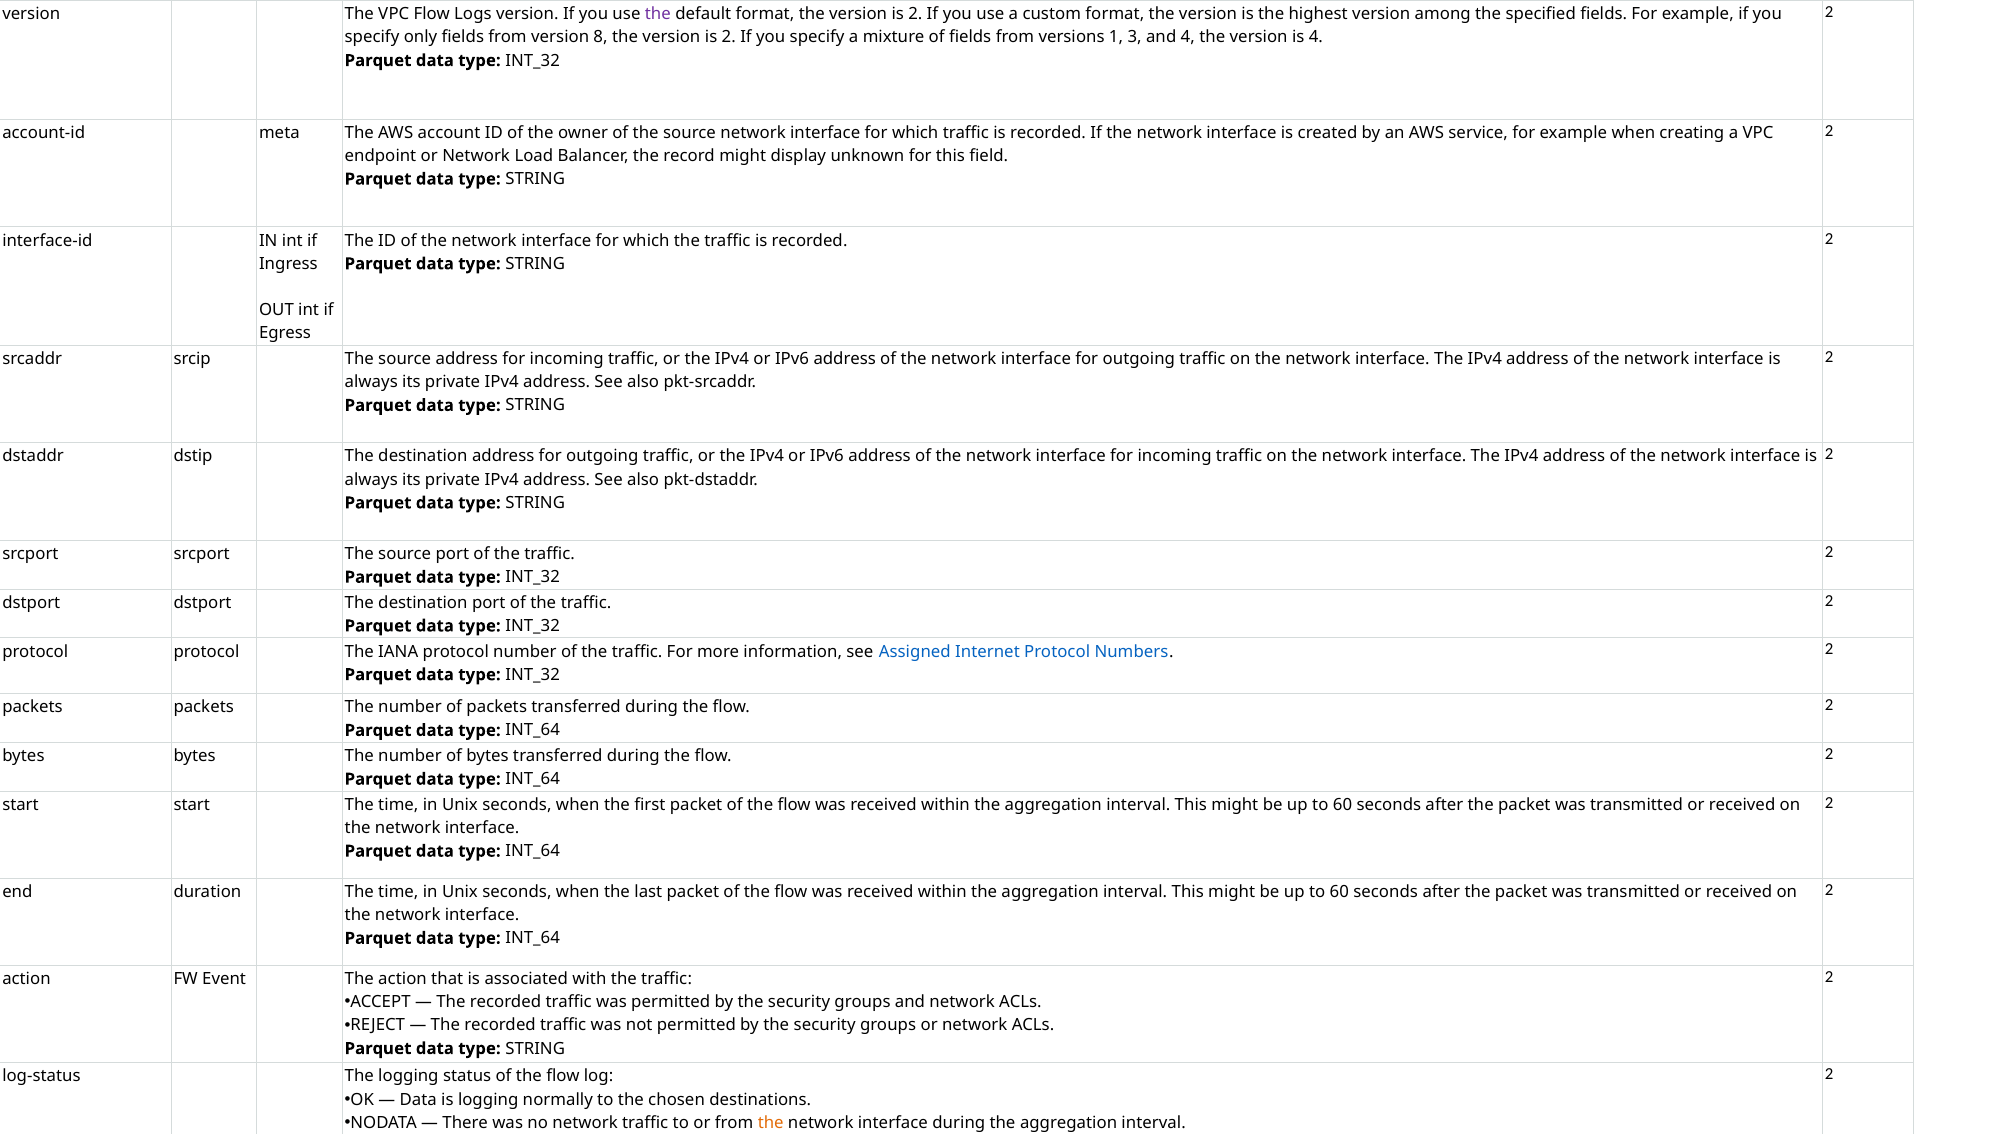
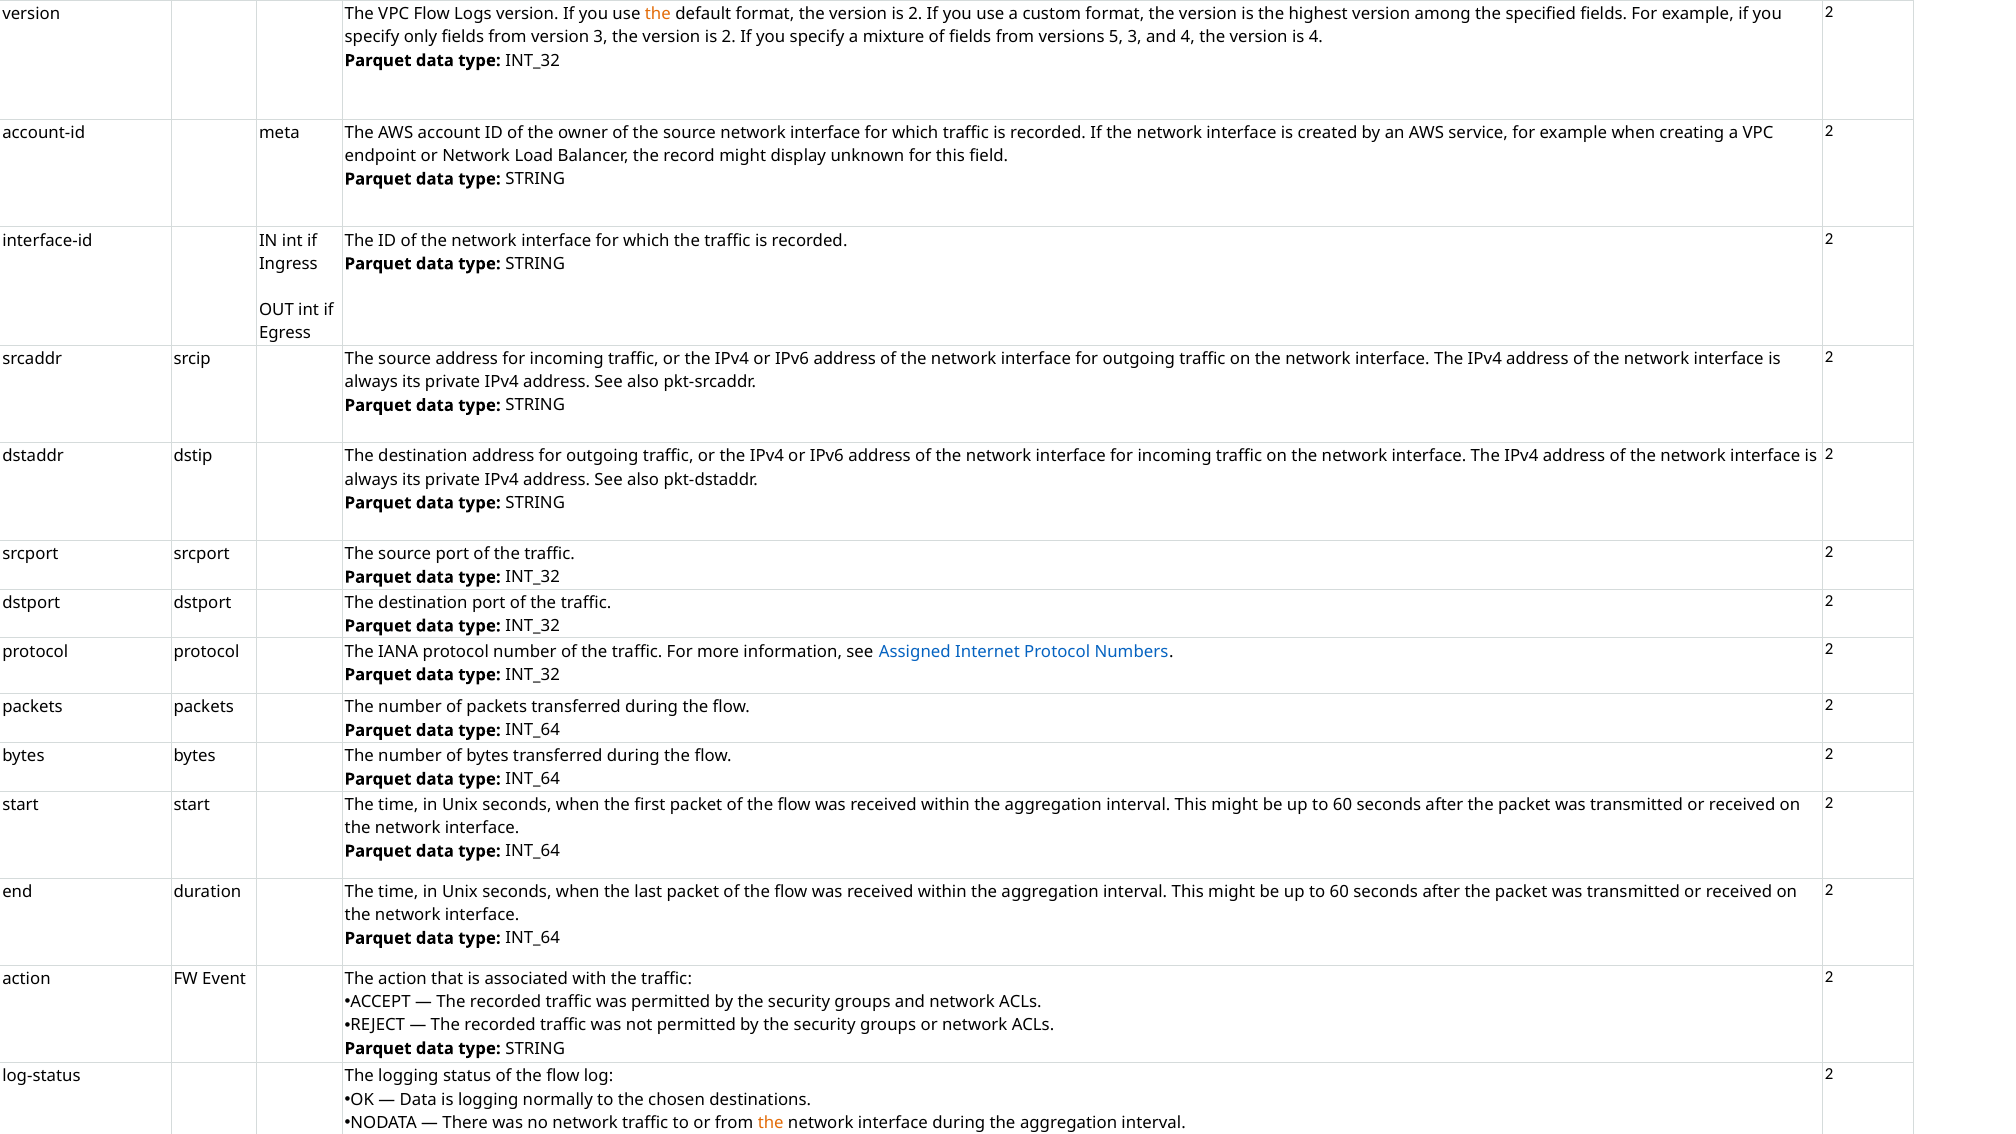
the at (658, 14) colour: purple -> orange
version 8: 8 -> 3
1: 1 -> 5
